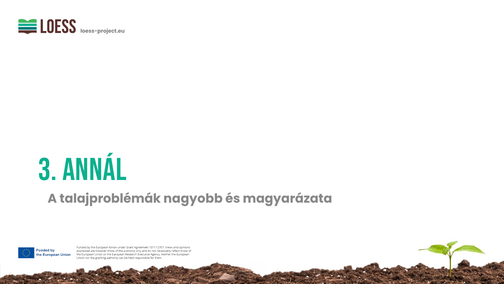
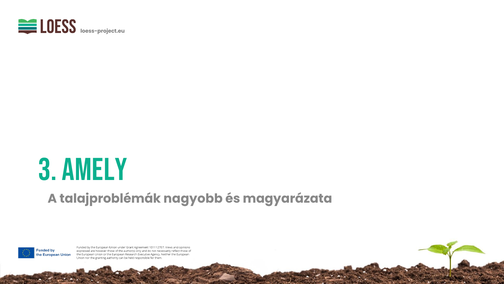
annál: annál -> amely
